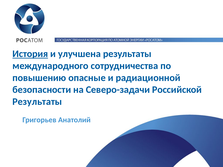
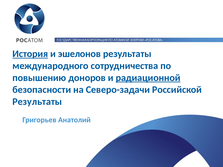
улучшена: улучшена -> эшелонов
опасные: опасные -> доноров
радиационной underline: none -> present
